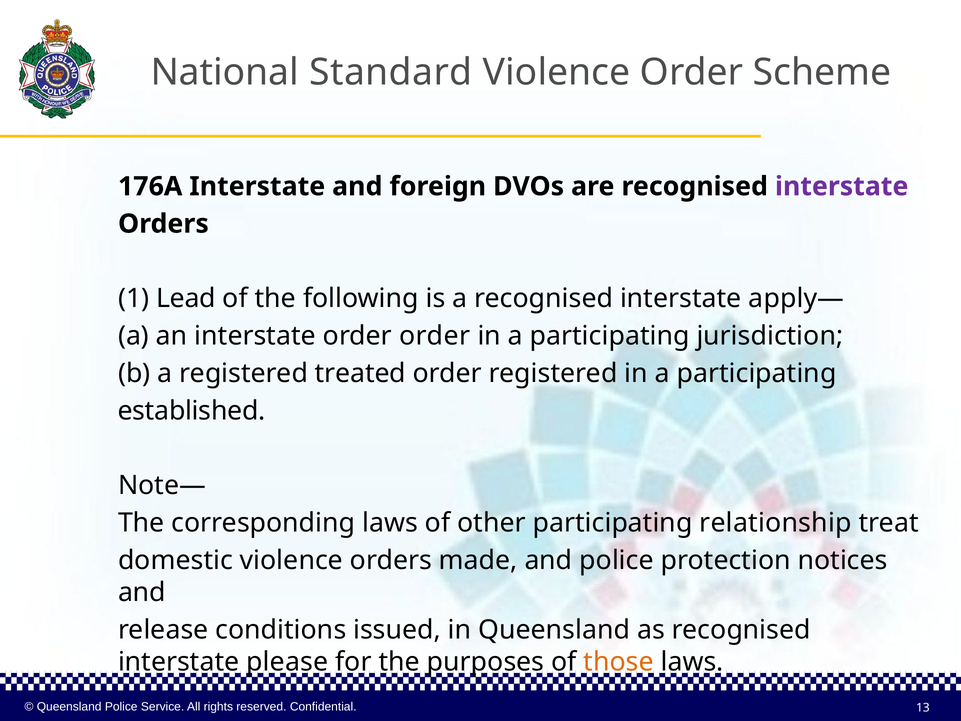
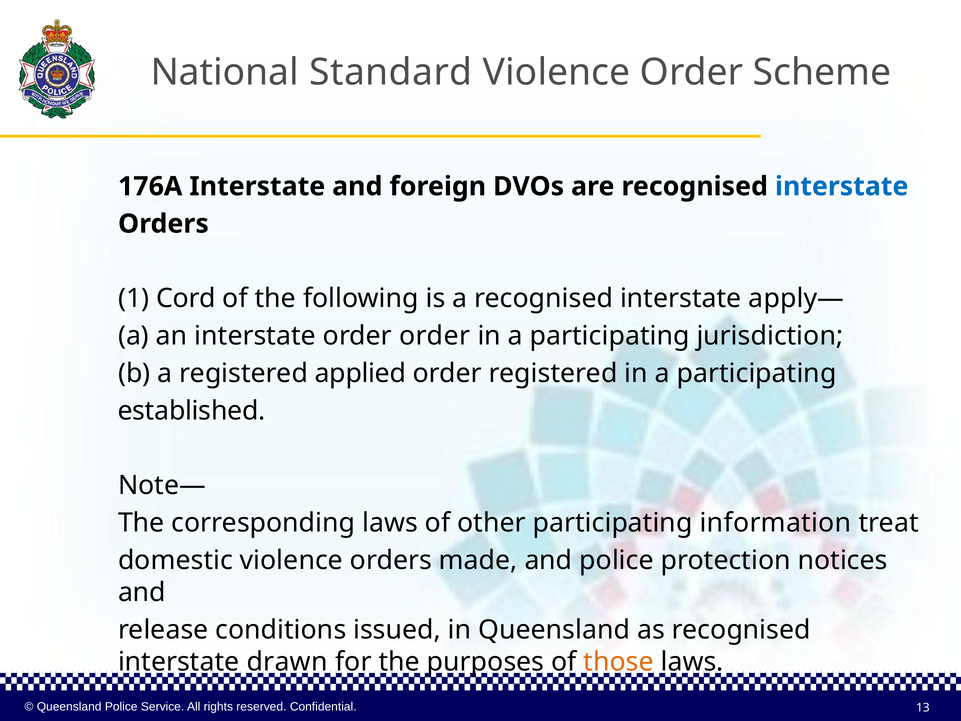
interstate at (842, 186) colour: purple -> blue
Lead: Lead -> Cord
treated: treated -> applied
relationship: relationship -> information
please: please -> drawn
